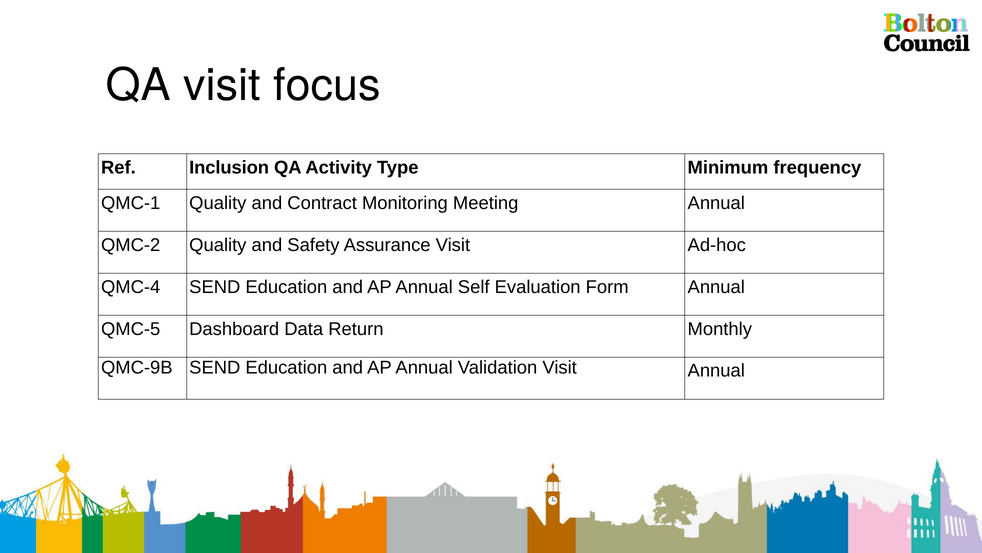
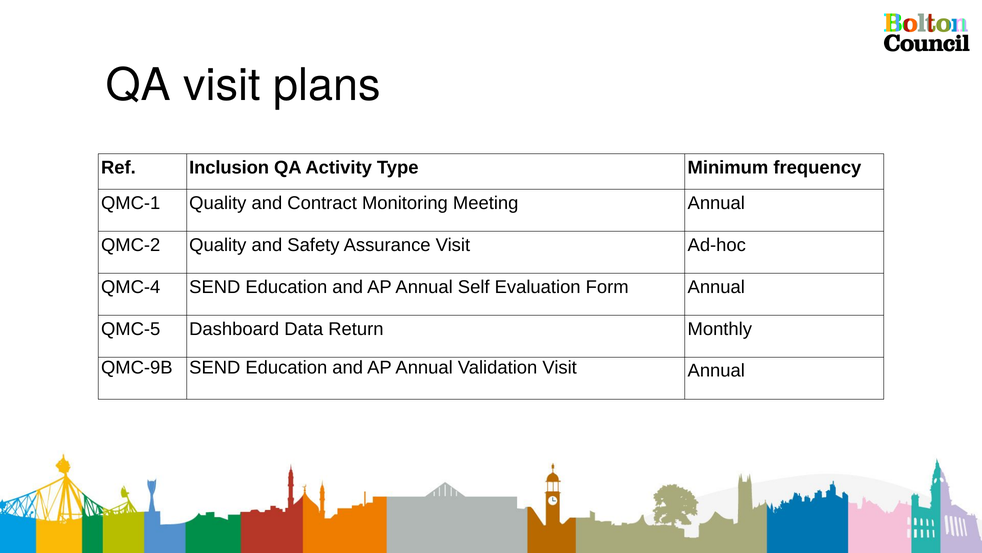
focus: focus -> plans
